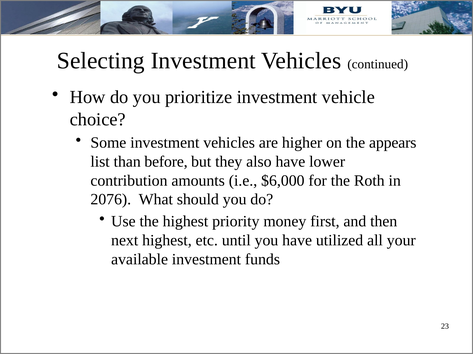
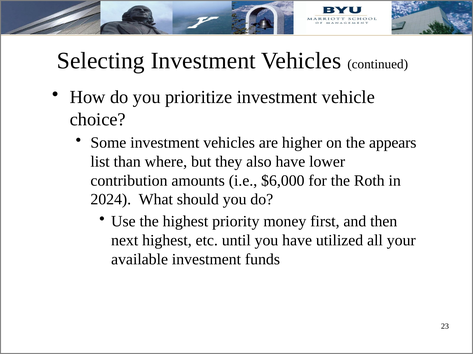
before: before -> where
2076: 2076 -> 2024
